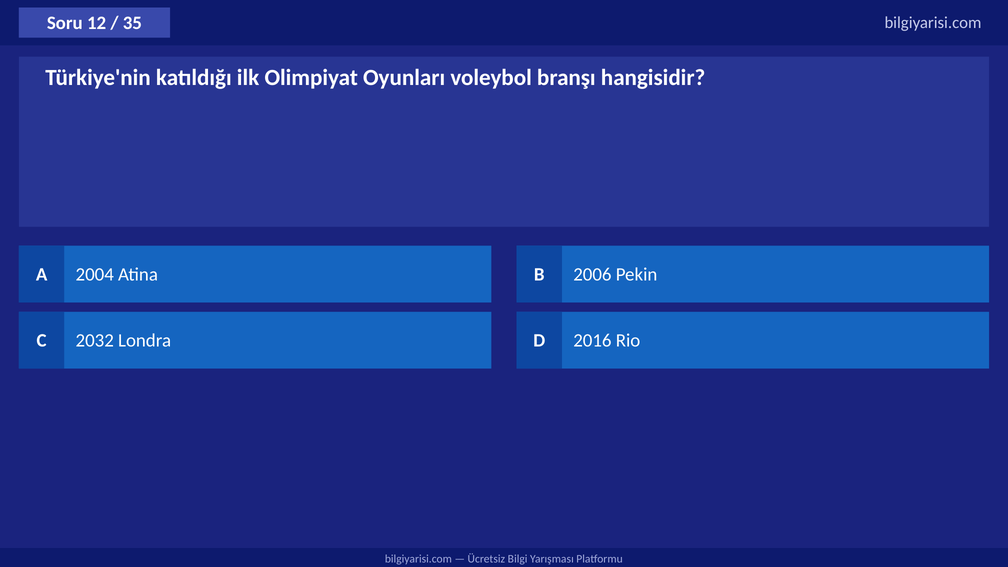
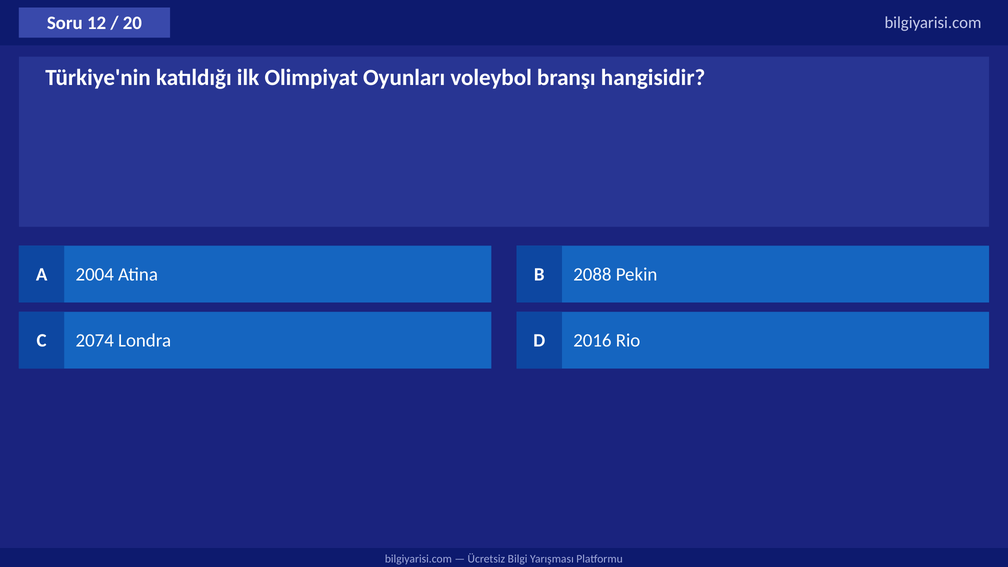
35: 35 -> 20
2006: 2006 -> 2088
2032: 2032 -> 2074
